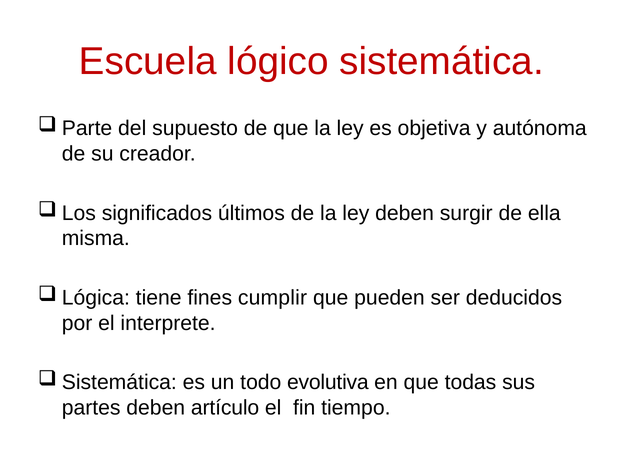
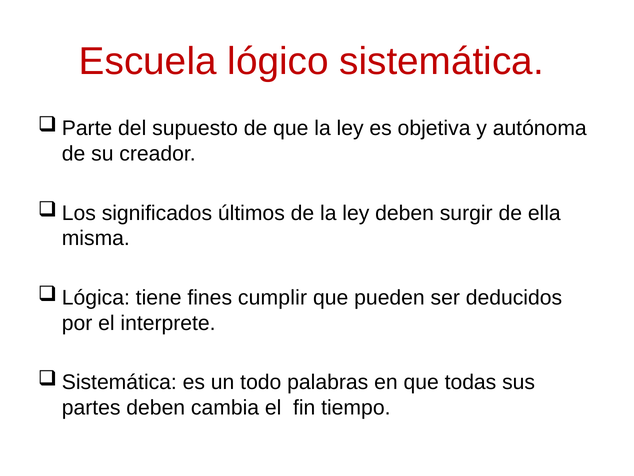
evolutiva: evolutiva -> palabras
artículo: artículo -> cambia
